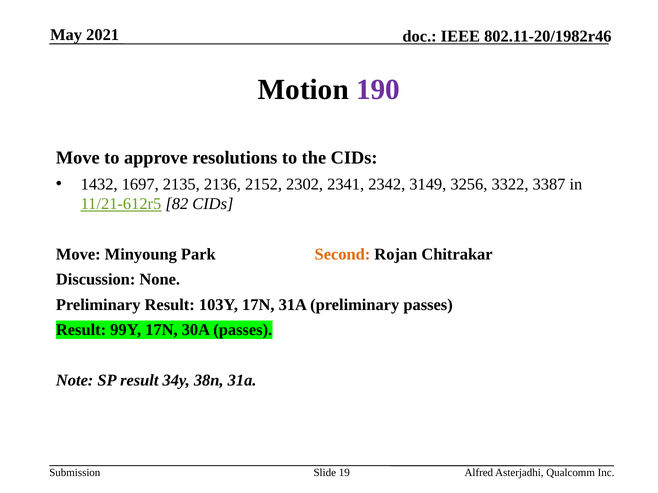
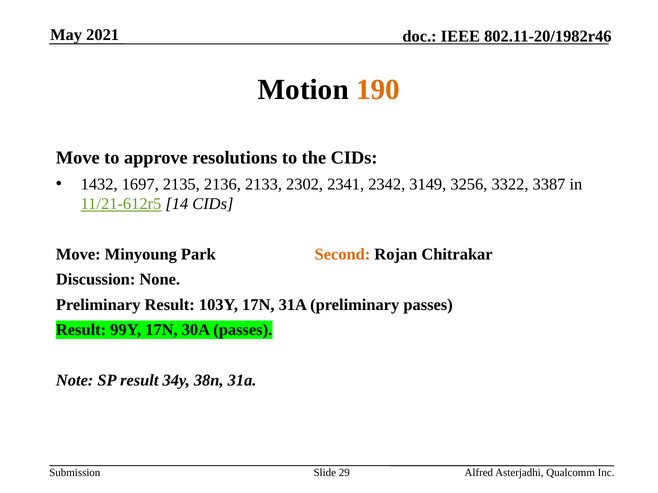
190 colour: purple -> orange
2152: 2152 -> 2133
82: 82 -> 14
19: 19 -> 29
